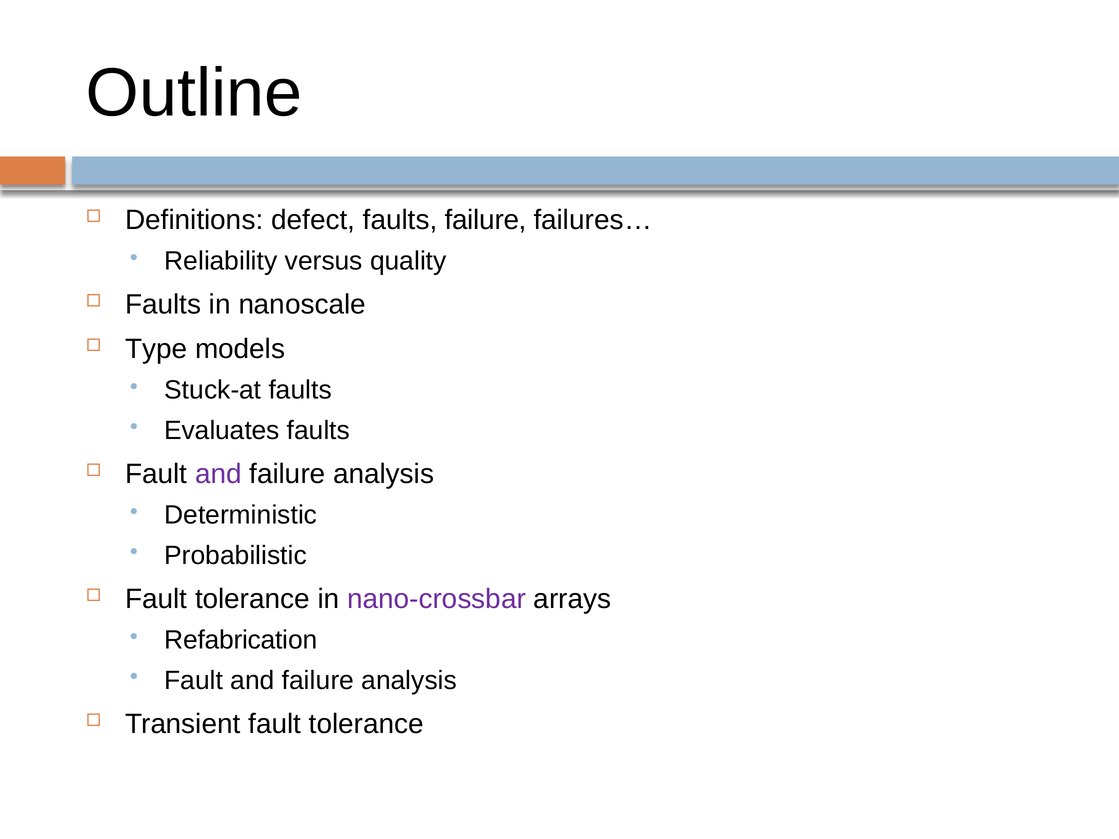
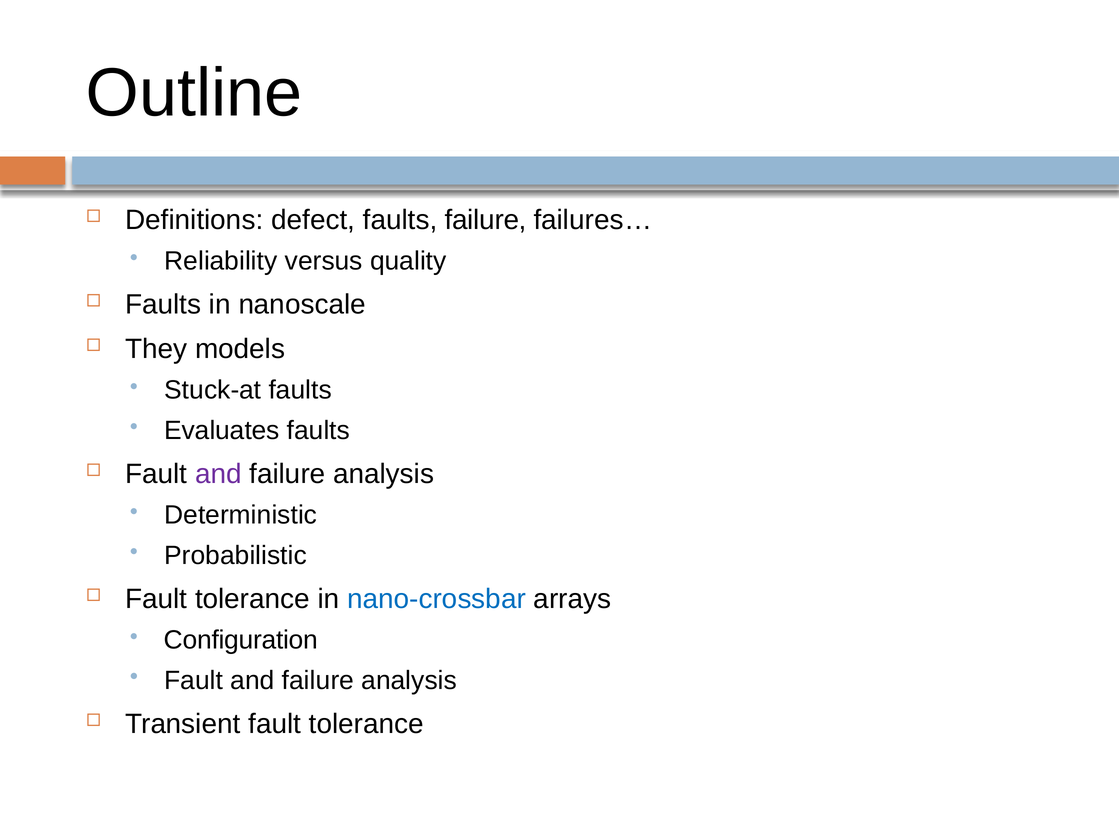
Type: Type -> They
nano-crossbar colour: purple -> blue
Refabrication: Refabrication -> Configuration
